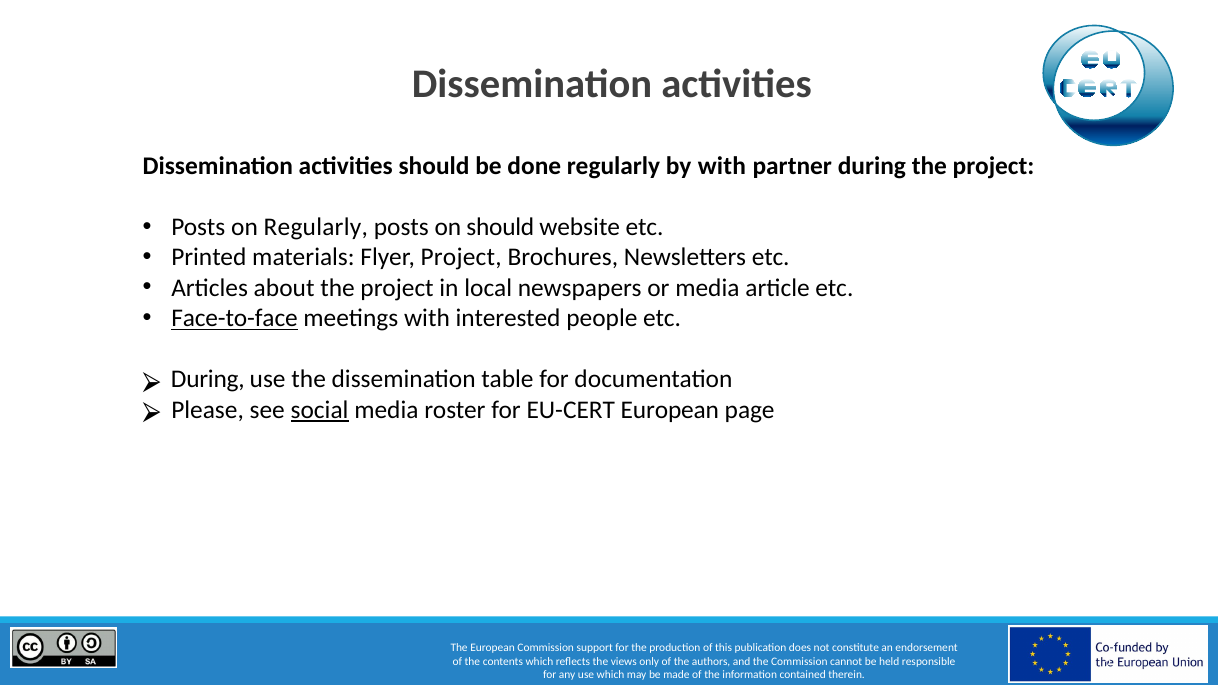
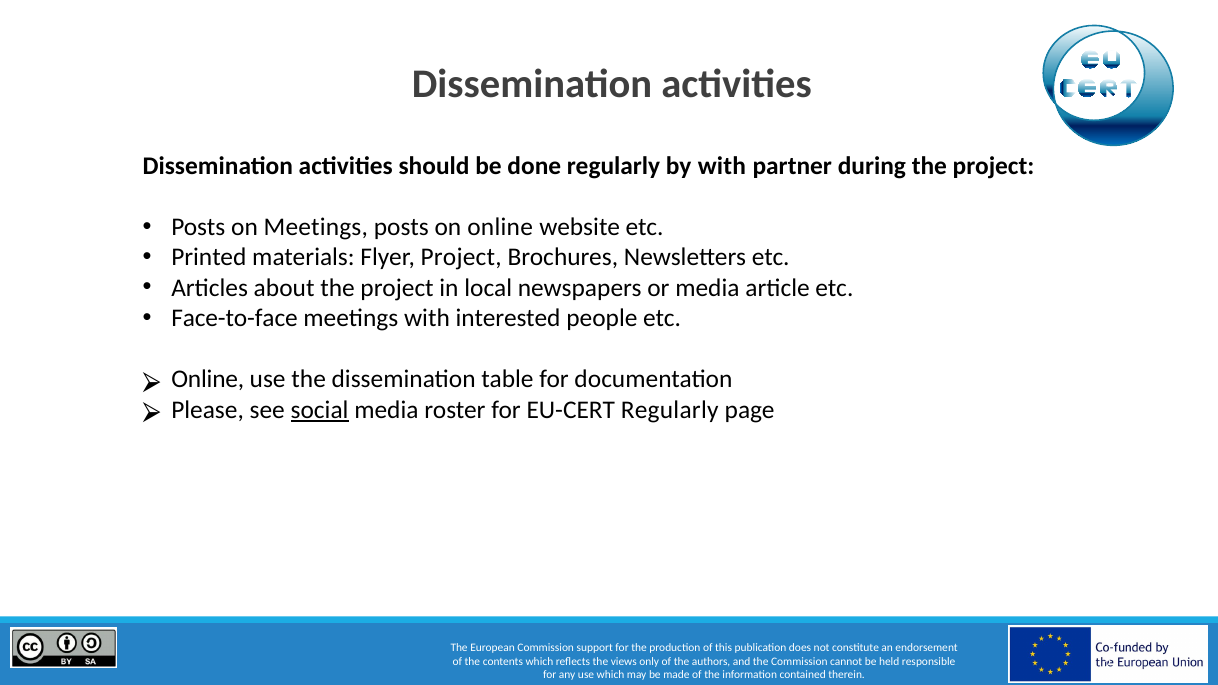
on Regularly: Regularly -> Meetings
on should: should -> online
Face-to-face underline: present -> none
During at (208, 379): During -> Online
EU-CERT European: European -> Regularly
